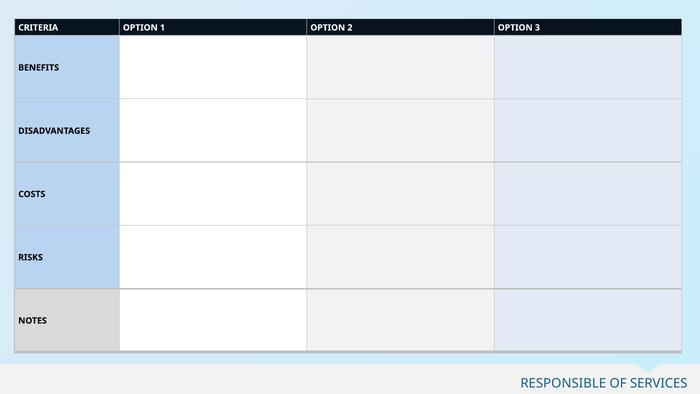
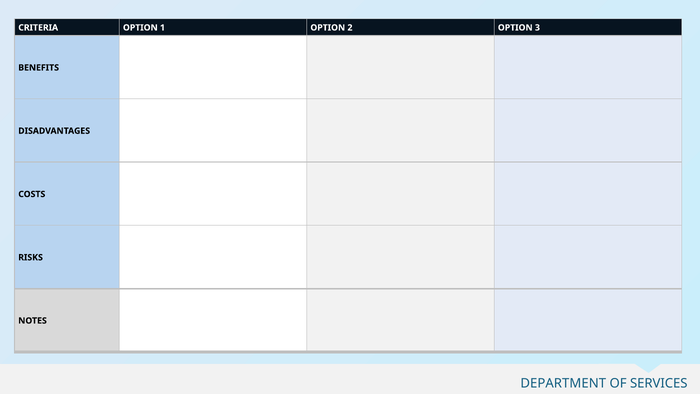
RESPONSIBLE: RESPONSIBLE -> DEPARTMENT
